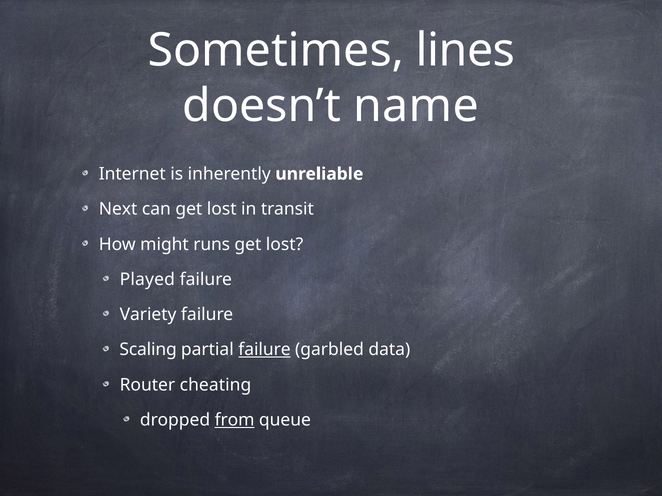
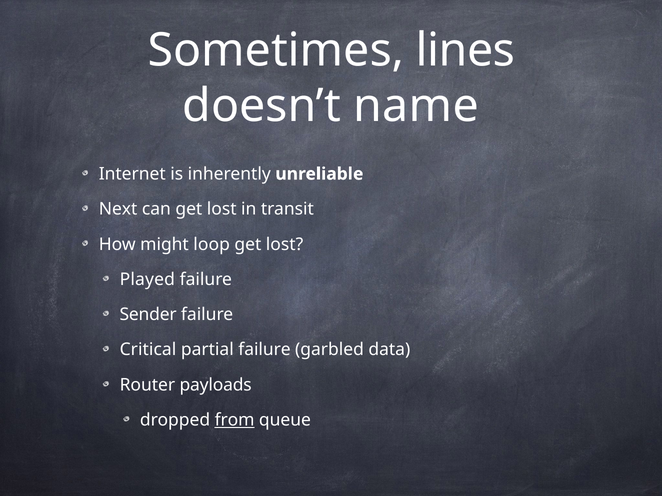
runs: runs -> loop
Variety: Variety -> Sender
Scaling: Scaling -> Critical
failure at (264, 350) underline: present -> none
cheating: cheating -> payloads
